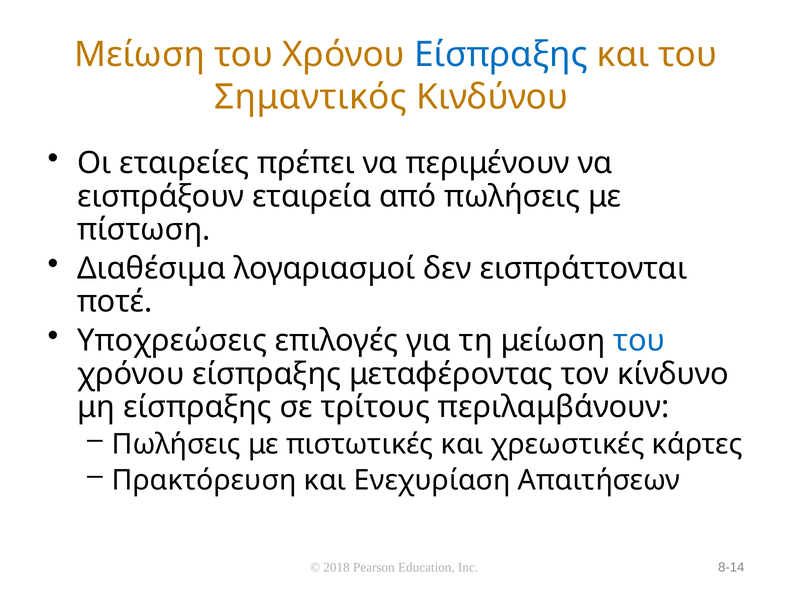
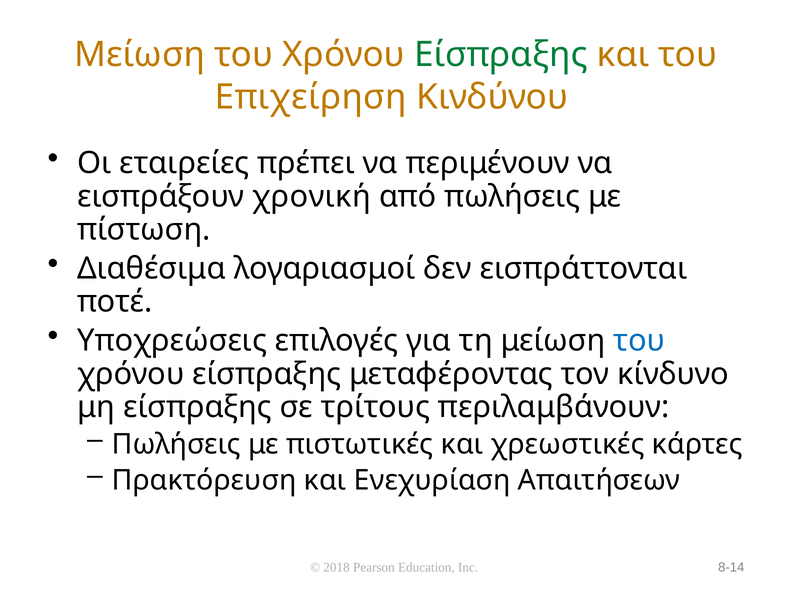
Είσπραξης at (501, 55) colour: blue -> green
Σημαντικός: Σημαντικός -> Επιχείρηση
εταιρεία: εταιρεία -> χρονική
